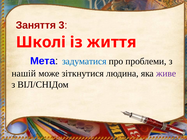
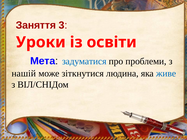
Школі: Школі -> Уроки
життя: життя -> освіти
живе colour: purple -> blue
